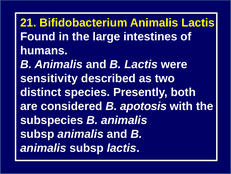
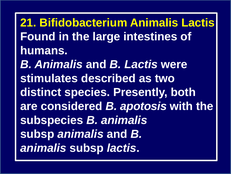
sensitivity: sensitivity -> stimulates
